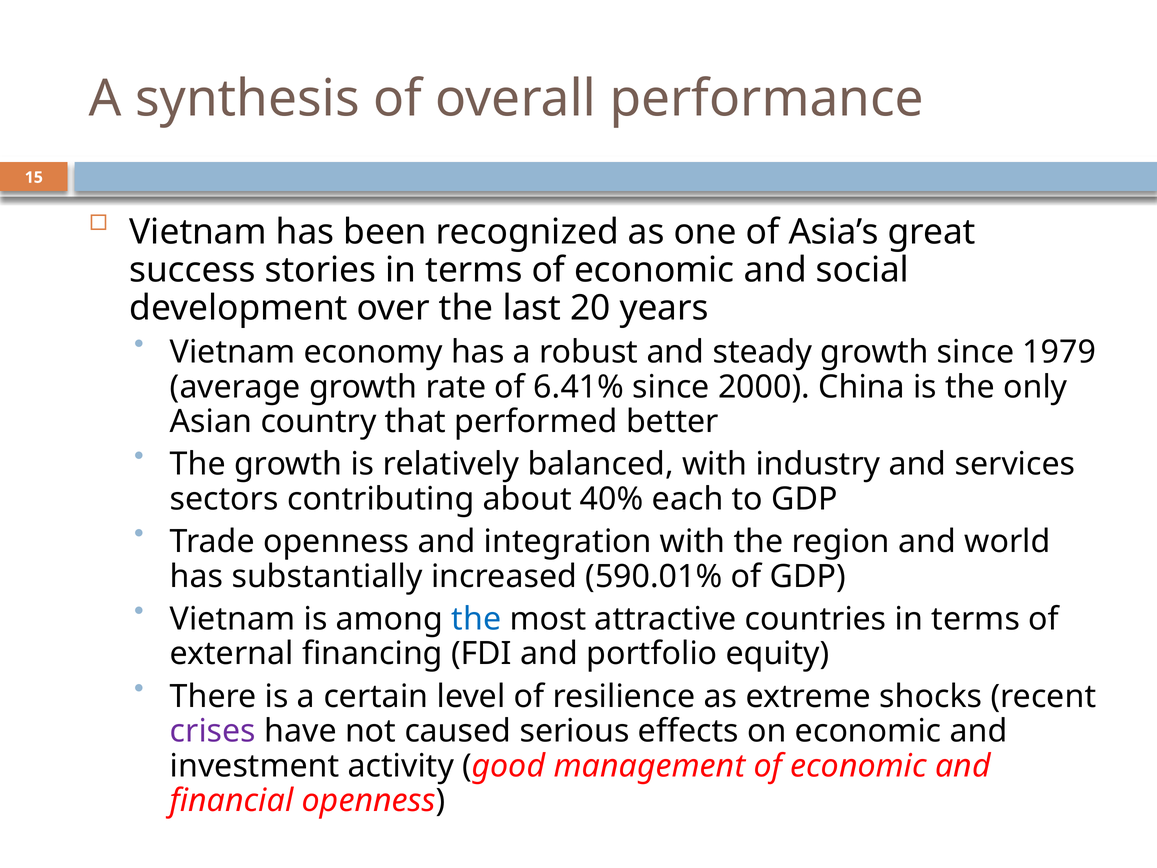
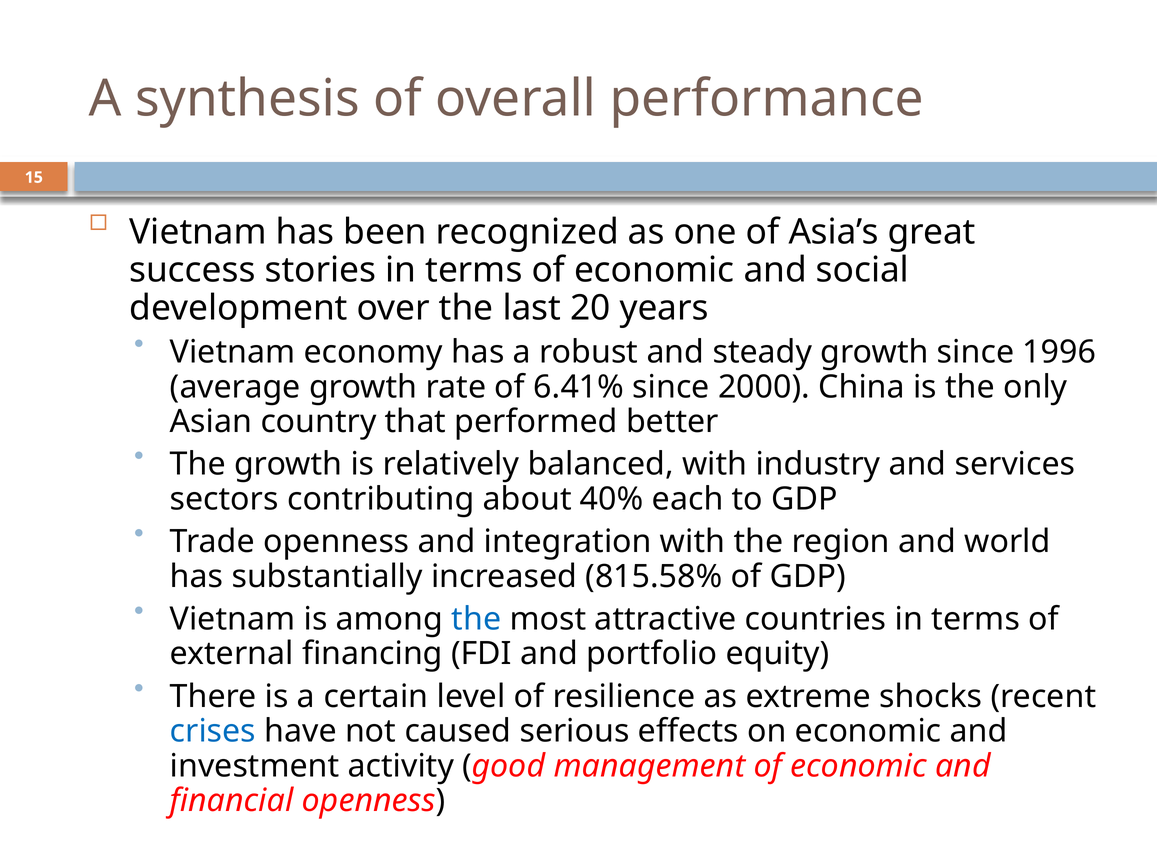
1979: 1979 -> 1996
590.01%: 590.01% -> 815.58%
crises colour: purple -> blue
